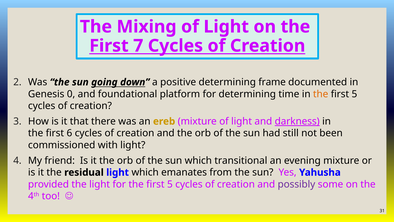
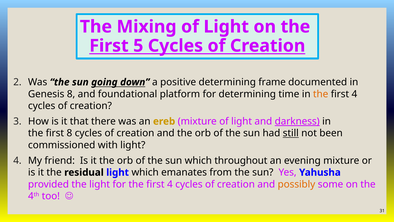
7: 7 -> 5
Genesis 0: 0 -> 8
5 at (354, 94): 5 -> 4
first 6: 6 -> 8
still underline: none -> present
transitional: transitional -> throughout
for the first 5: 5 -> 4
possibly colour: purple -> orange
